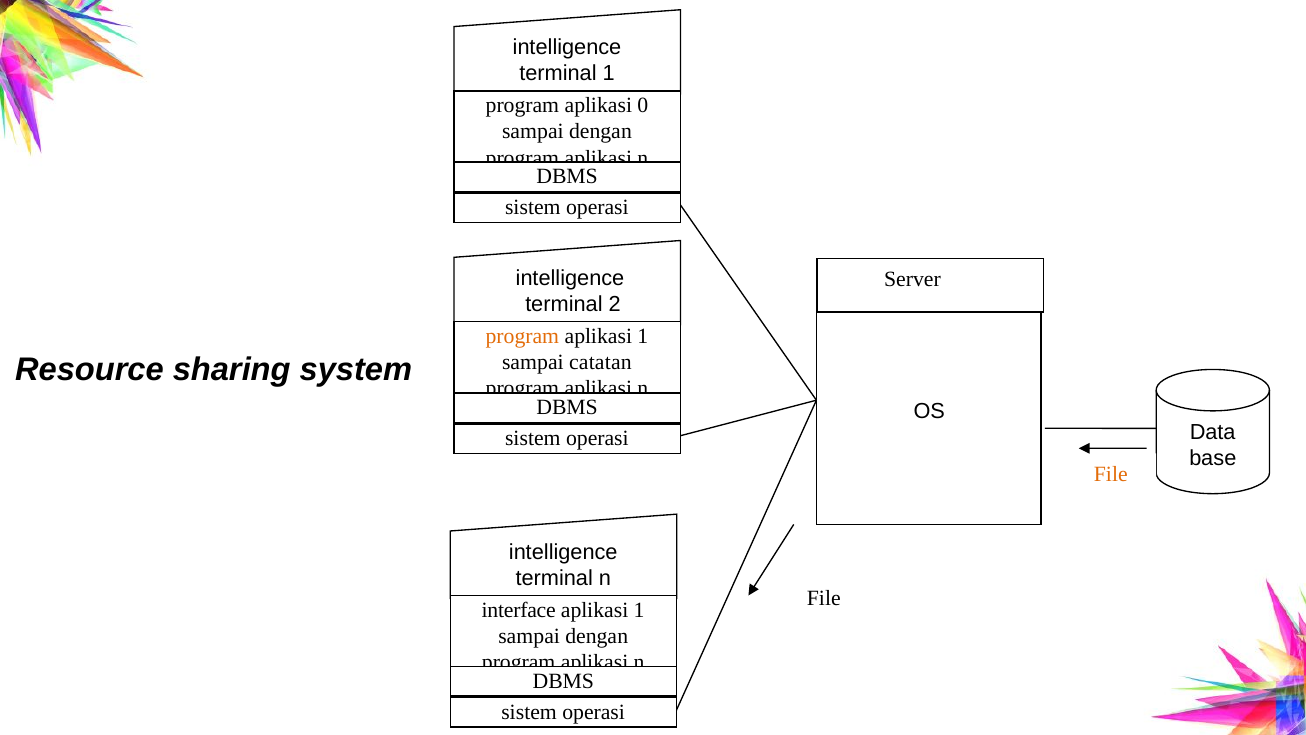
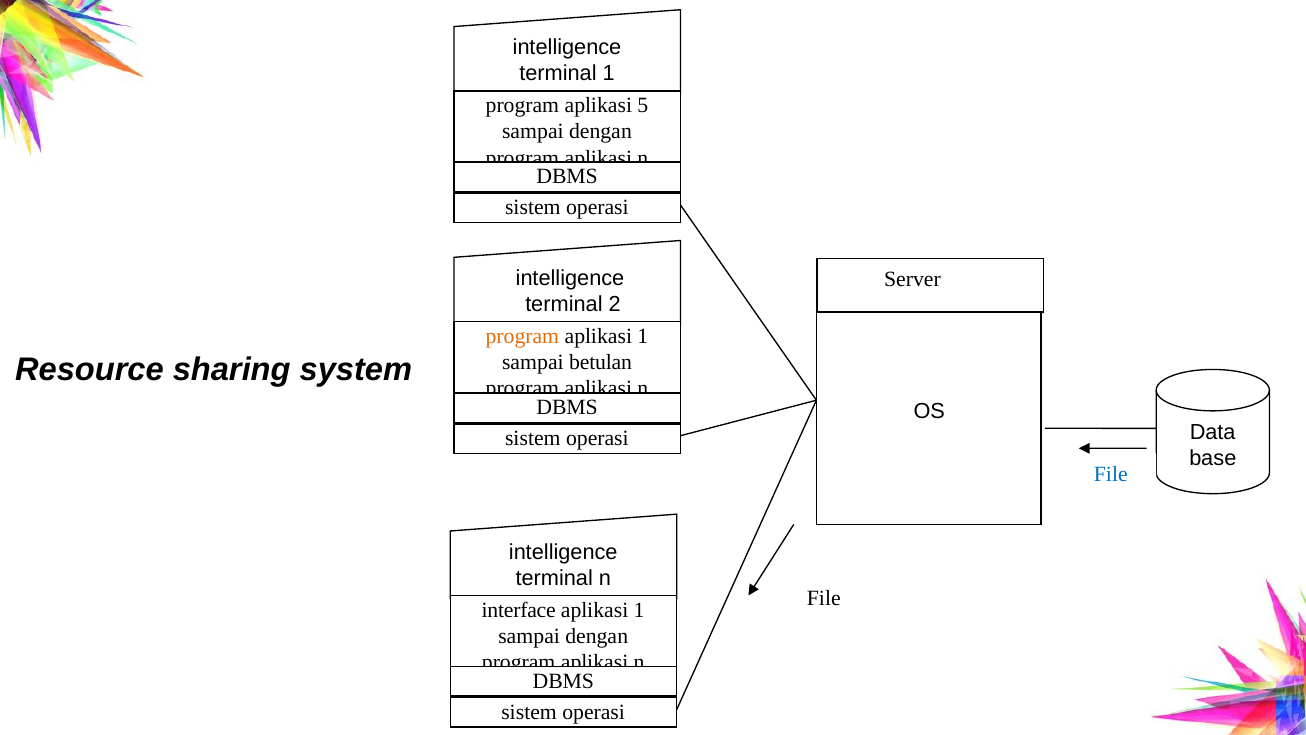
0: 0 -> 5
catatan: catatan -> betulan
File at (1111, 474) colour: orange -> blue
